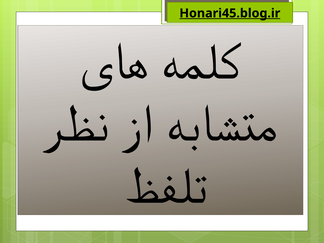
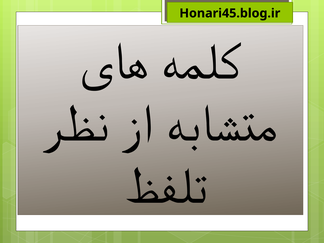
Honari45.blog.ir underline: present -> none
